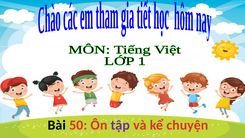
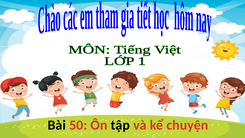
tập colour: purple -> black
